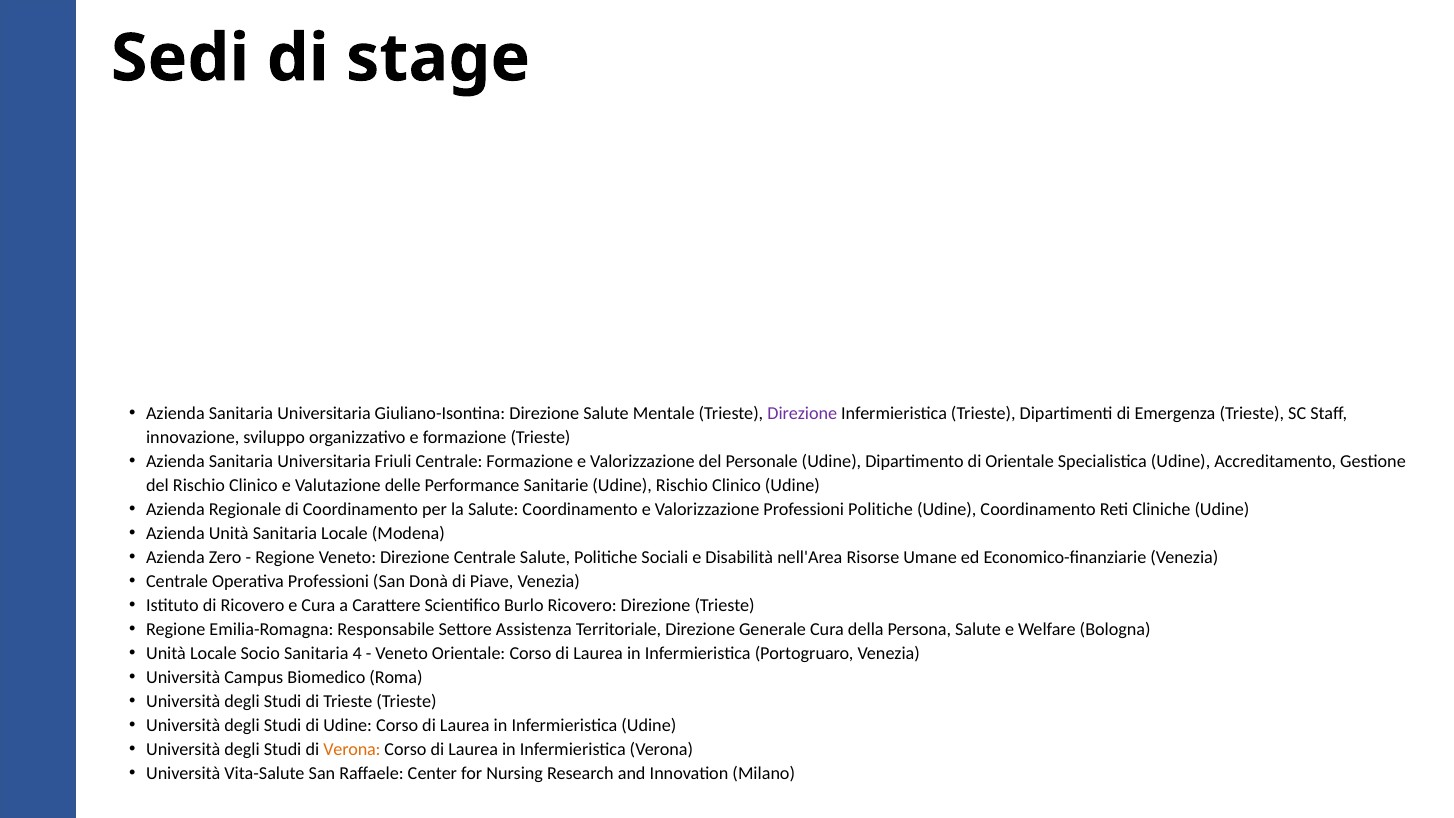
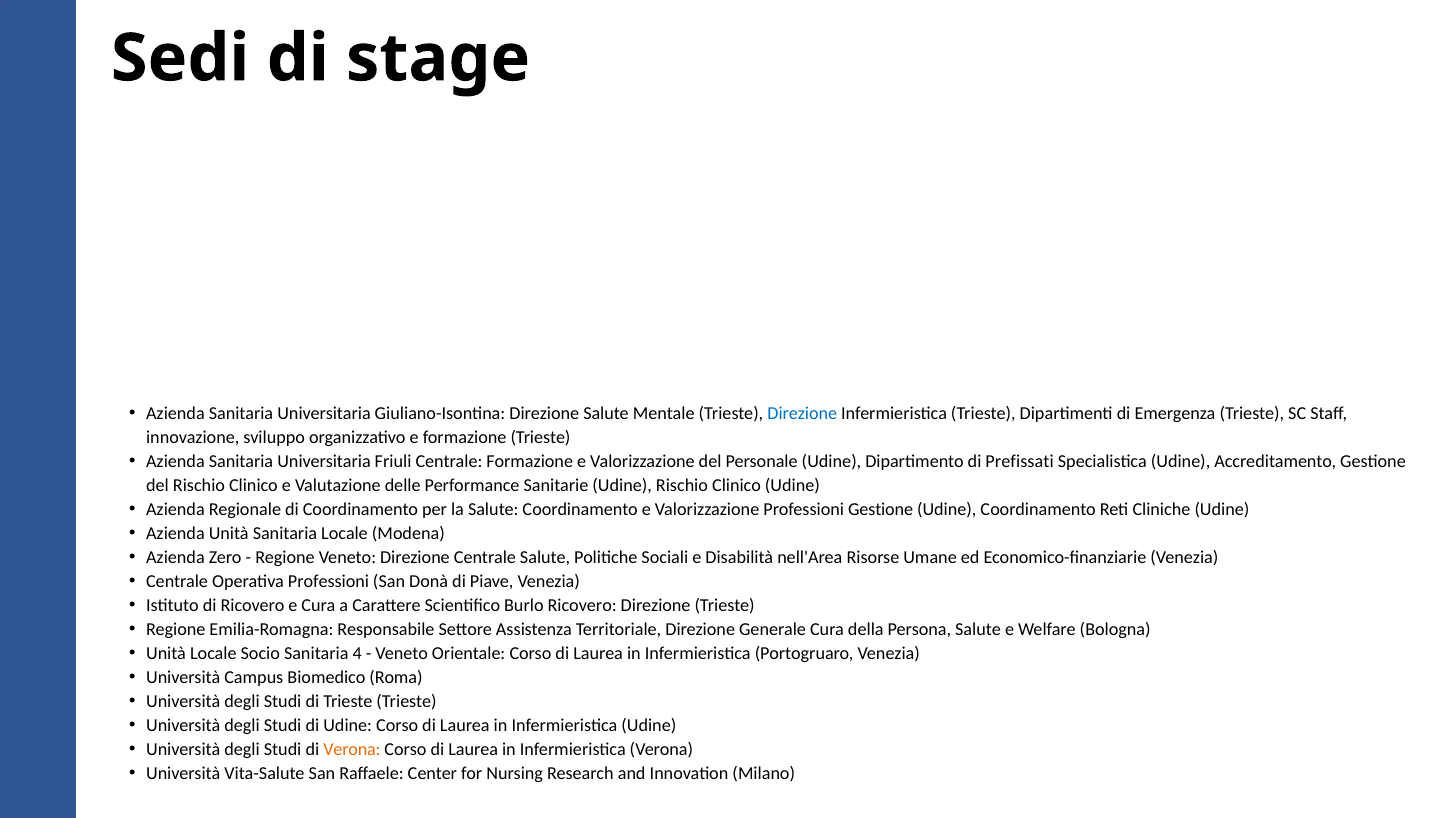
Direzione at (802, 414) colour: purple -> blue
di Orientale: Orientale -> Prefissati
Professioni Politiche: Politiche -> Gestione
